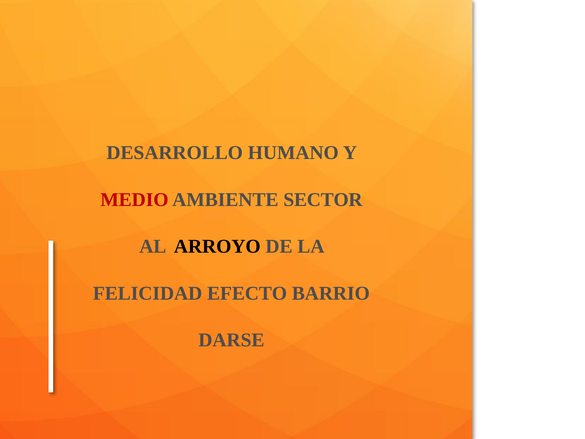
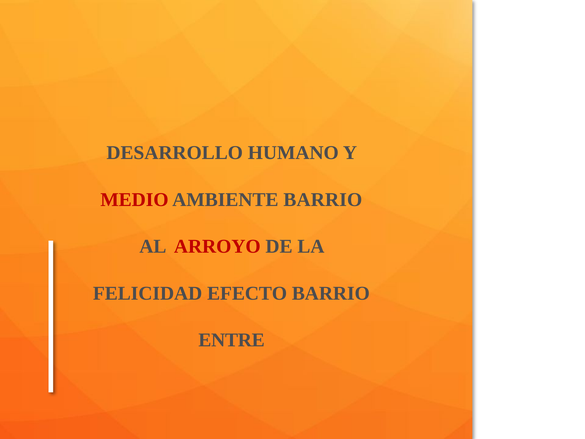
AMBIENTE SECTOR: SECTOR -> BARRIO
ARROYO colour: black -> red
DARSE: DARSE -> ENTRE
